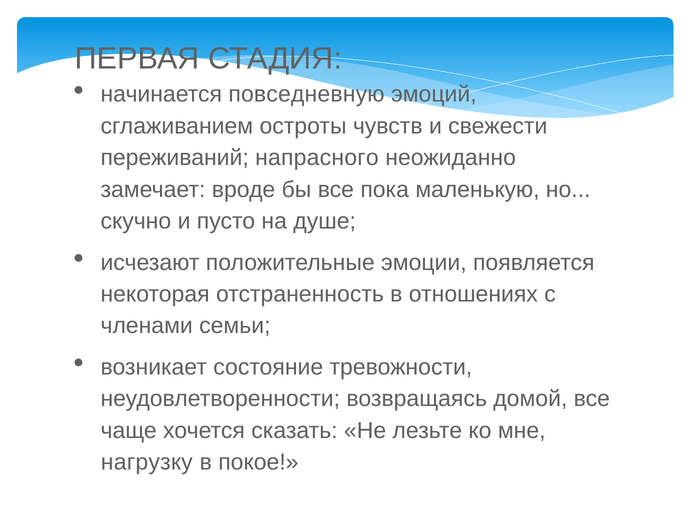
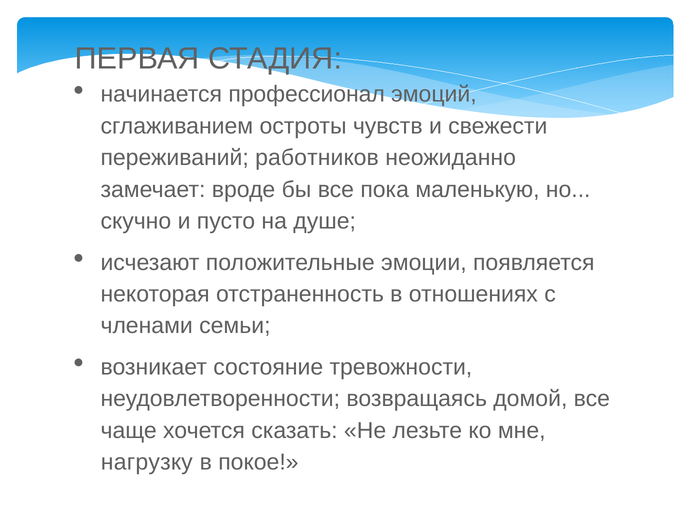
повседневную: повседневную -> профессионал
напрасного: напрасного -> работников
